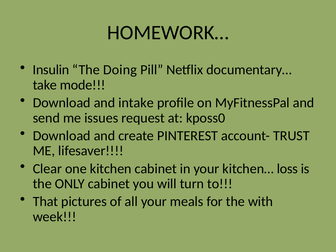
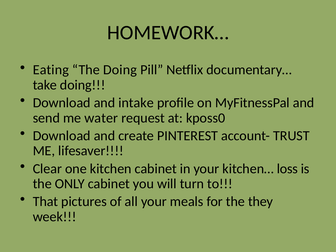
Insulin: Insulin -> Eating
take mode: mode -> doing
issues: issues -> water
with: with -> they
